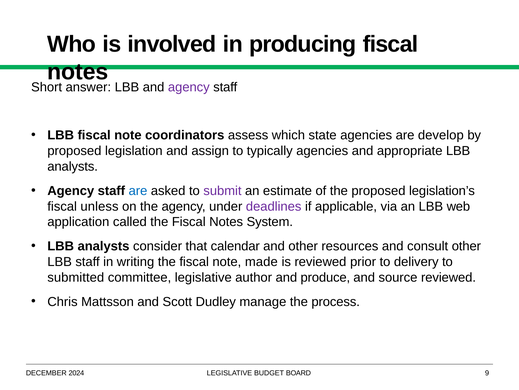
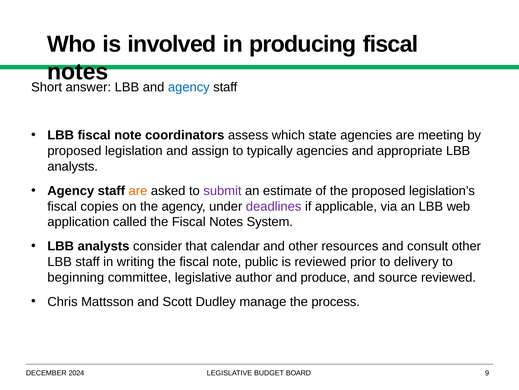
agency at (189, 87) colour: purple -> blue
develop: develop -> meeting
are at (138, 190) colour: blue -> orange
unless: unless -> copies
made: made -> public
submitted: submitted -> beginning
